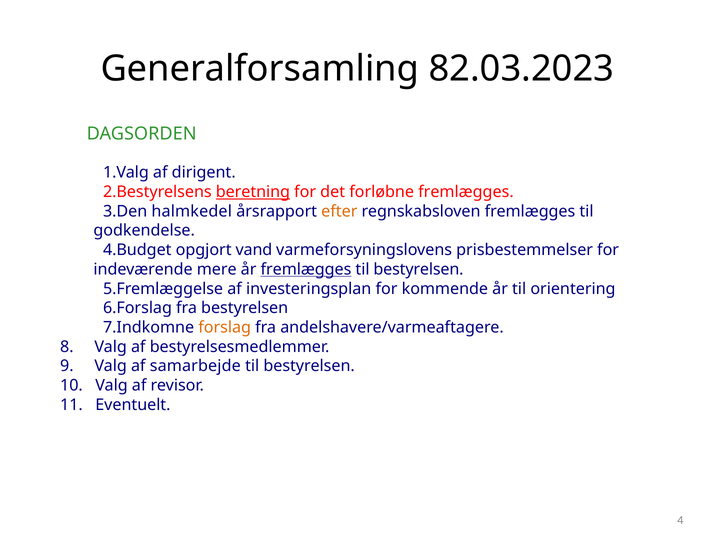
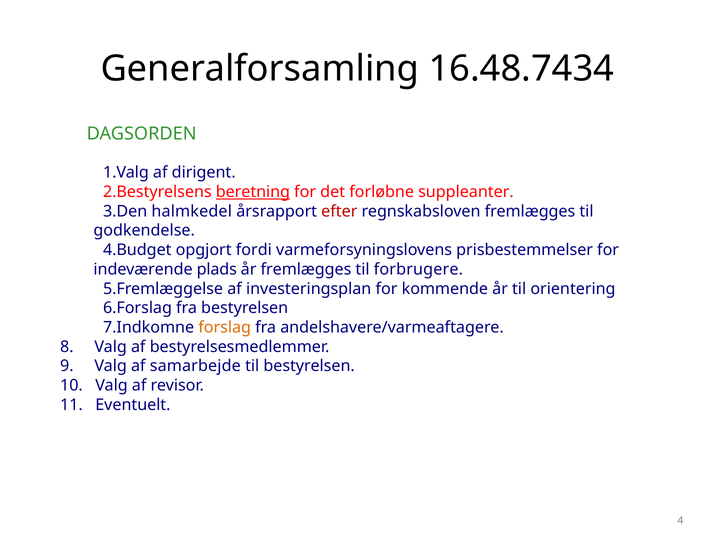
82.03.2023: 82.03.2023 -> 16.48.7434
forløbne fremlægges: fremlægges -> suppleanter
efter colour: orange -> red
vand: vand -> fordi
mere: mere -> plads
fremlægges at (306, 269) underline: present -> none
bestyrelsen at (419, 269): bestyrelsen -> forbrugere
